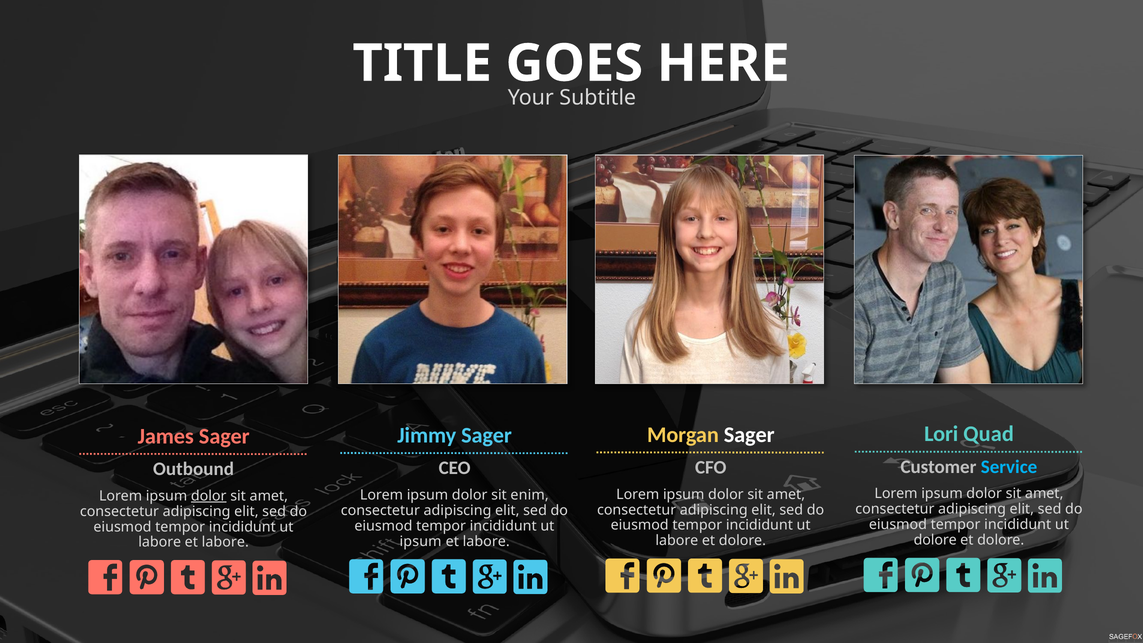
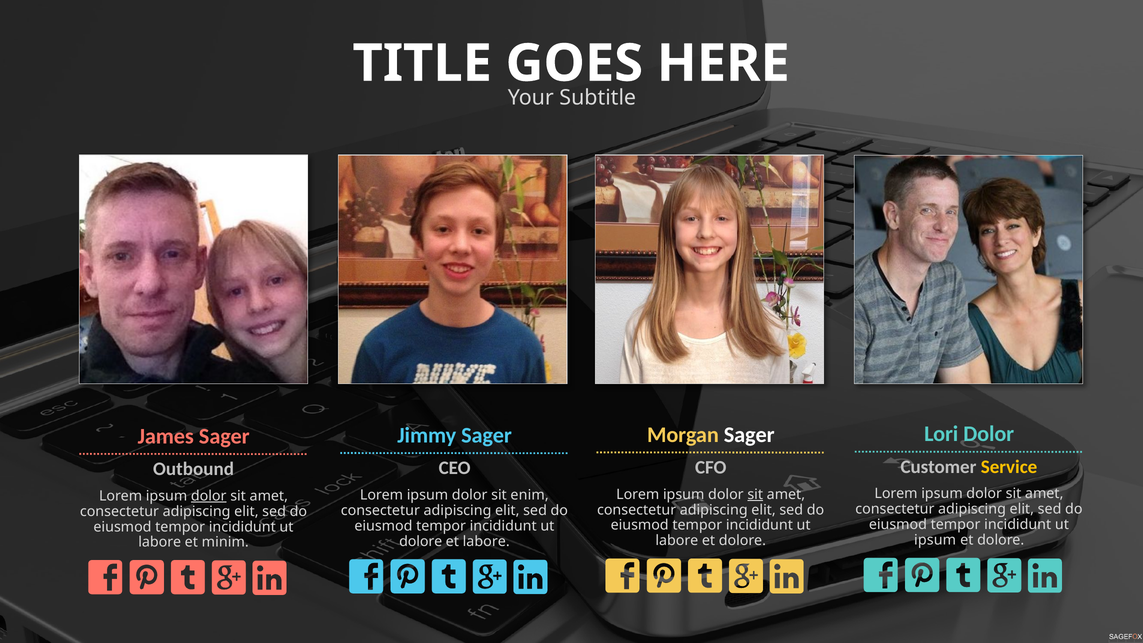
Lori Quad: Quad -> Dolor
Service colour: light blue -> yellow
sit at (755, 494) underline: none -> present
dolore at (935, 540): dolore -> ipsum
ipsum at (421, 541): ipsum -> dolore
labore et labore: labore -> minim
